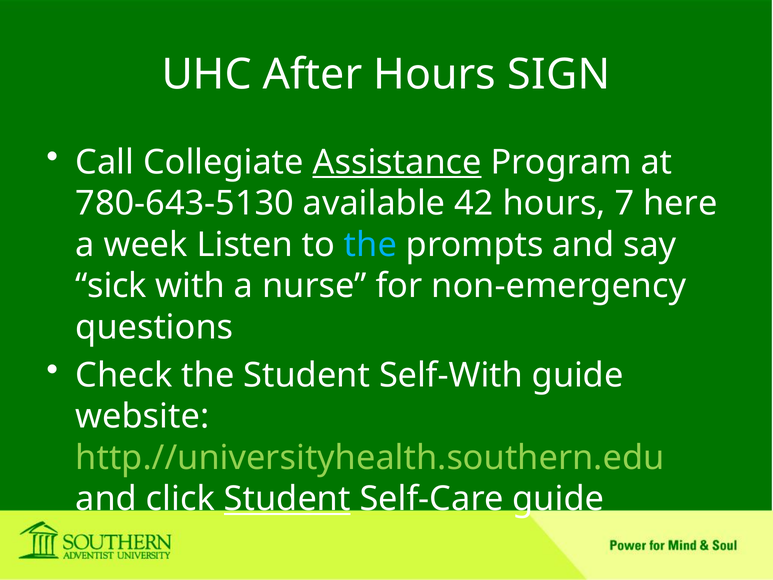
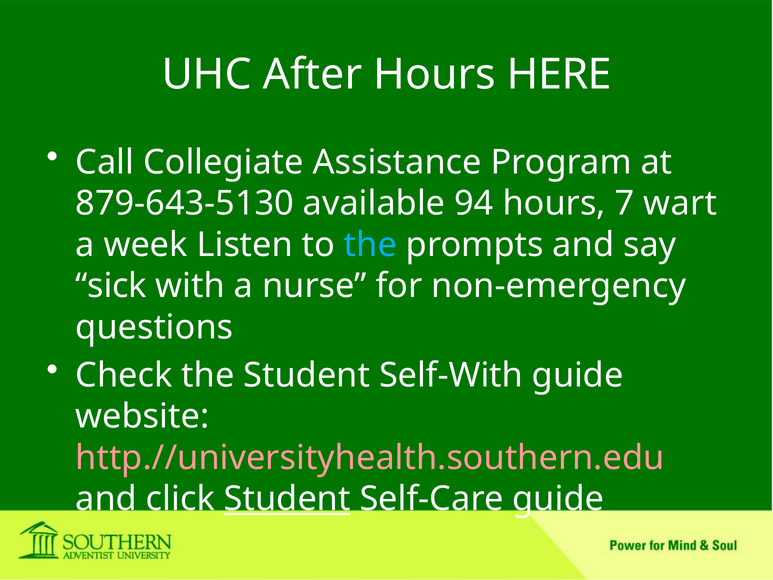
SIGN: SIGN -> HERE
Assistance underline: present -> none
780-643-5130: 780-643-5130 -> 879-643-5130
42: 42 -> 94
here: here -> wart
http.//universityhealth.southern.edu colour: light green -> pink
